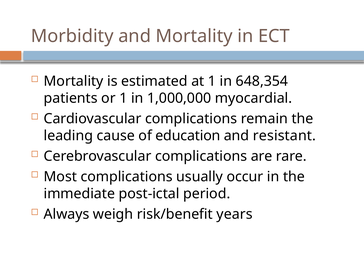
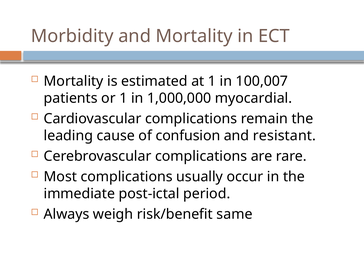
648,354: 648,354 -> 100,007
education: education -> confusion
years: years -> same
